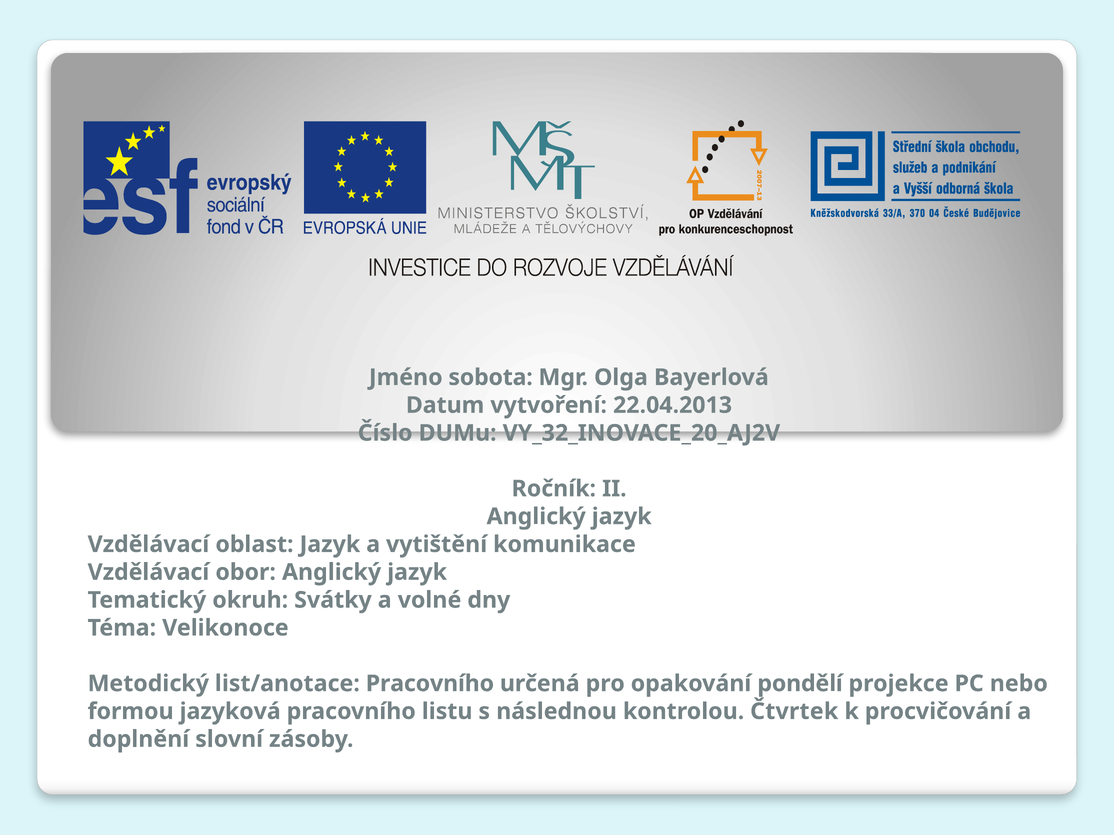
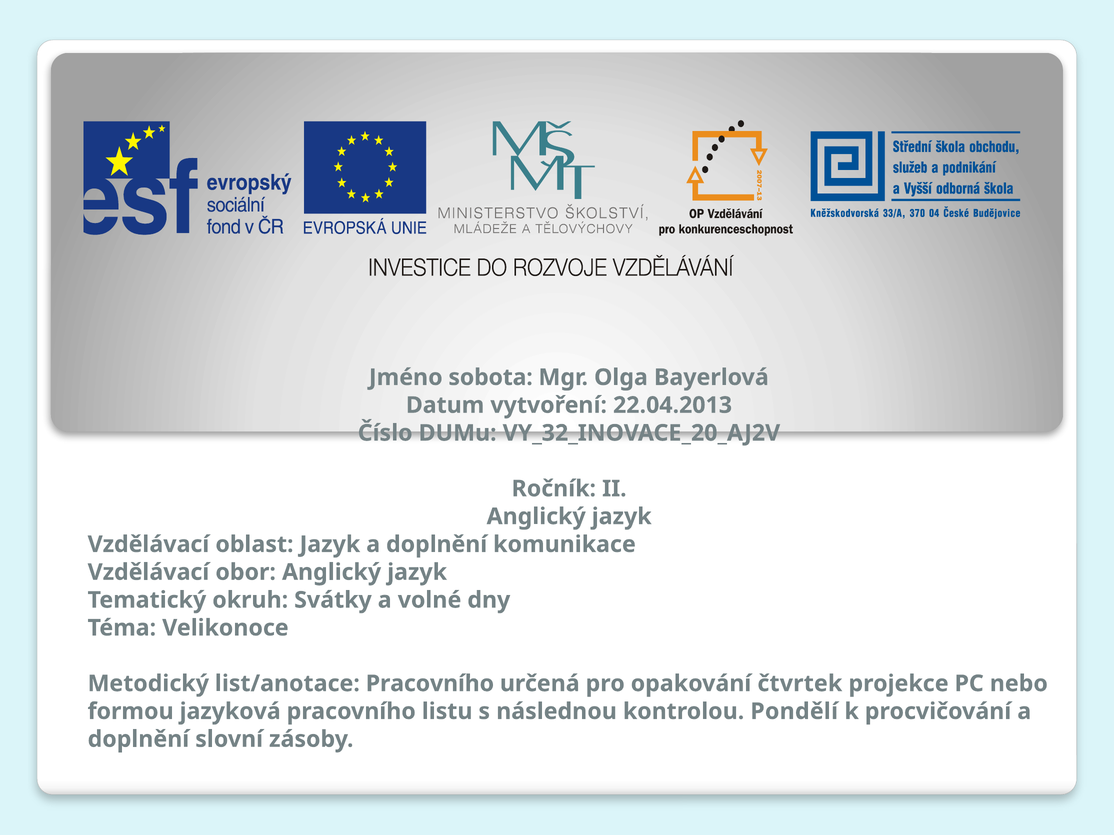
Jazyk a vytištění: vytištění -> doplnění
pondělí: pondělí -> čtvrtek
Čtvrtek: Čtvrtek -> Pondělí
